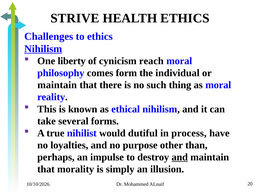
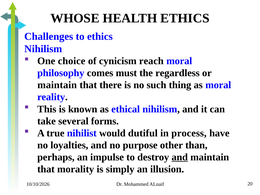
STRIVE: STRIVE -> WHOSE
Nihilism at (43, 49) underline: present -> none
liberty: liberty -> choice
form: form -> must
individual: individual -> regardless
